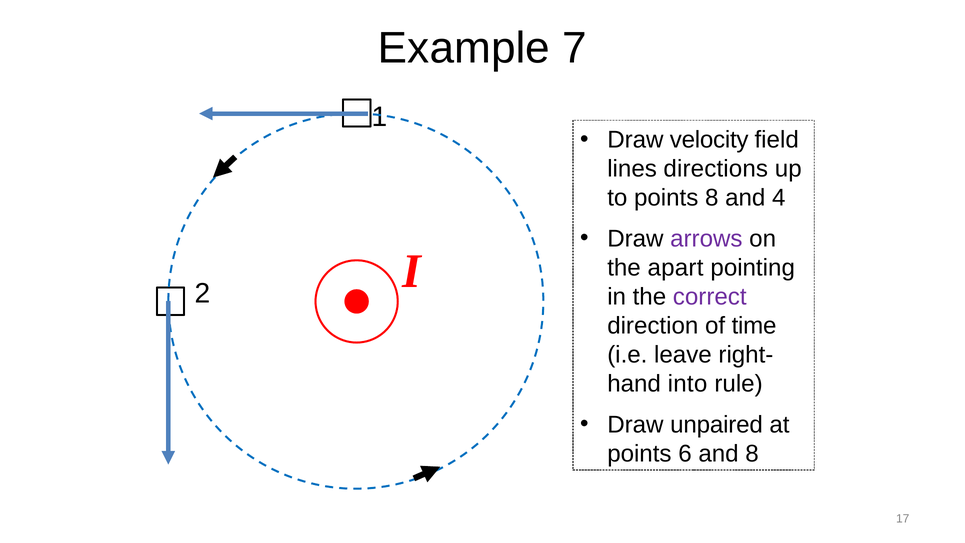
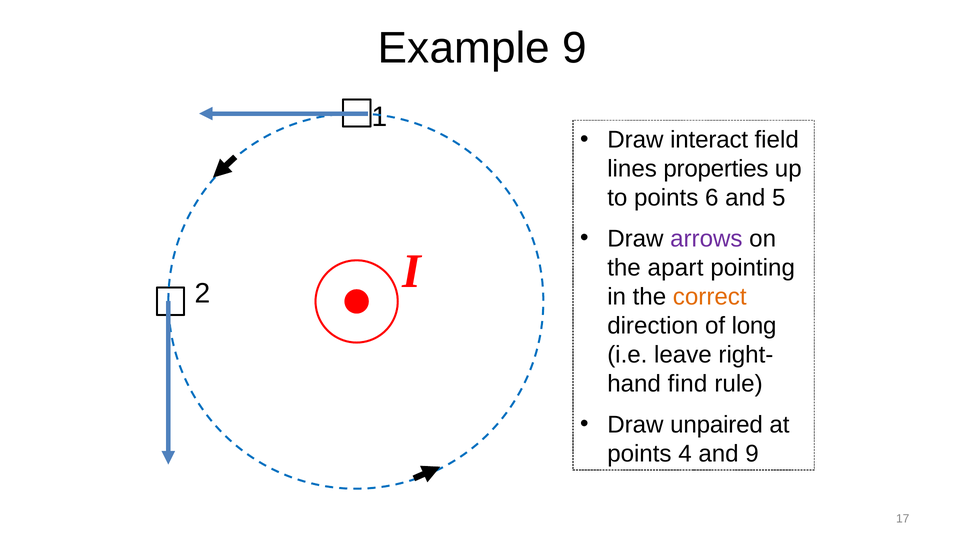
Example 7: 7 -> 9
velocity: velocity -> interact
directions: directions -> properties
points 8: 8 -> 6
4: 4 -> 5
correct colour: purple -> orange
time: time -> long
into: into -> find
6: 6 -> 4
and 8: 8 -> 9
